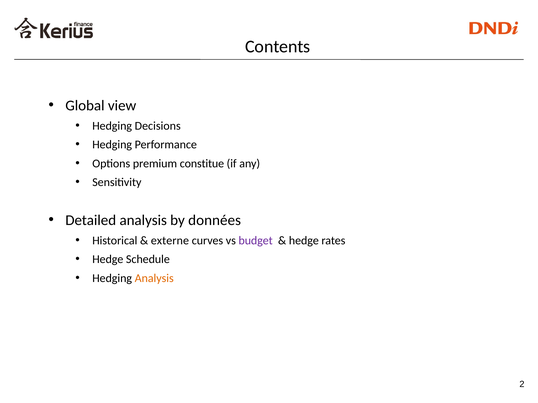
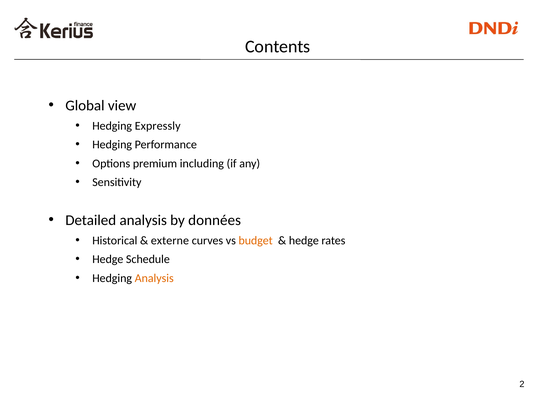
Decisions: Decisions -> Expressly
constitue: constitue -> including
budget colour: purple -> orange
